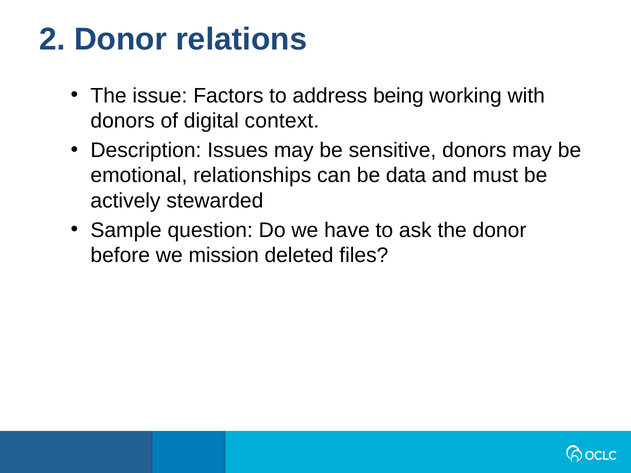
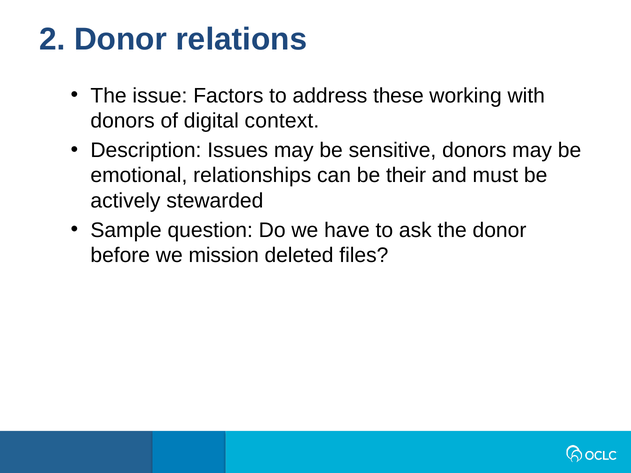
being: being -> these
data: data -> their
